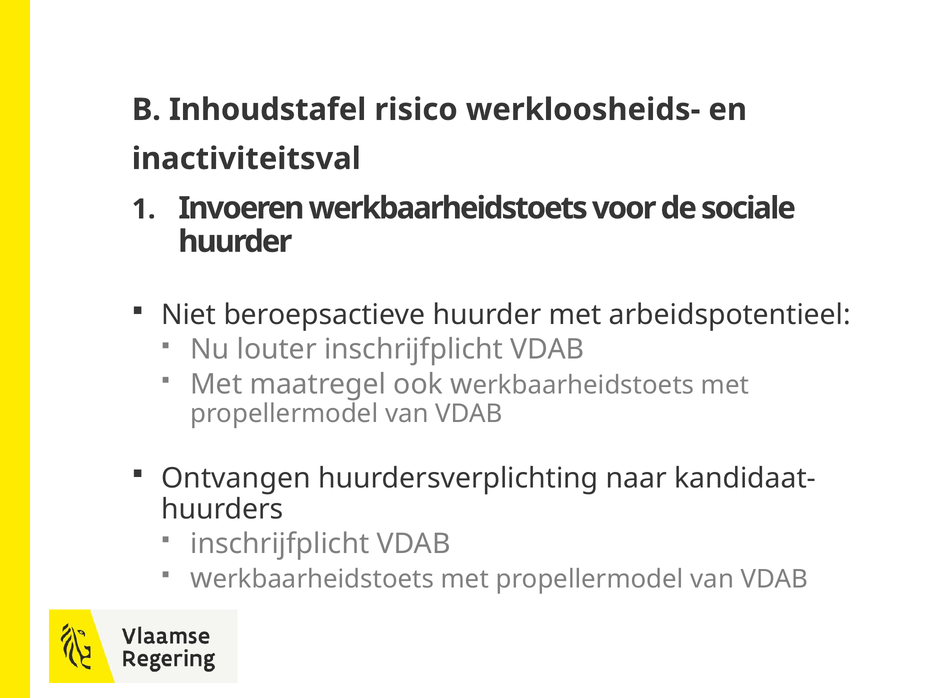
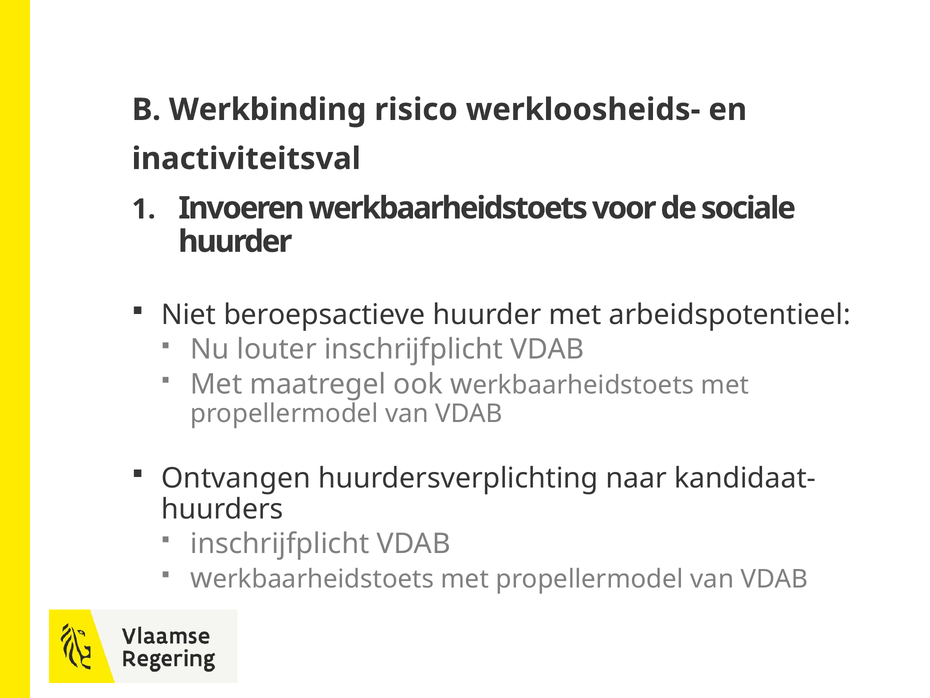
Inhoudstafel: Inhoudstafel -> Werkbinding
